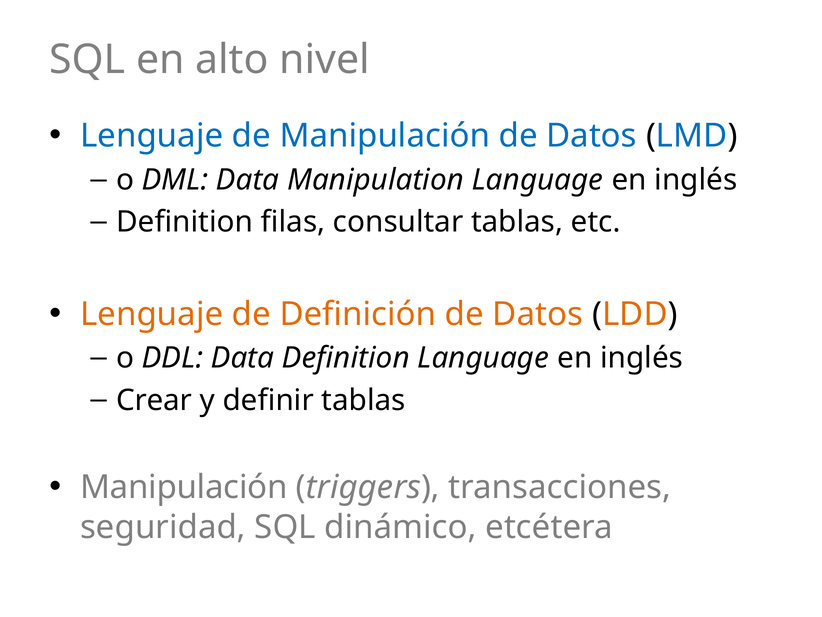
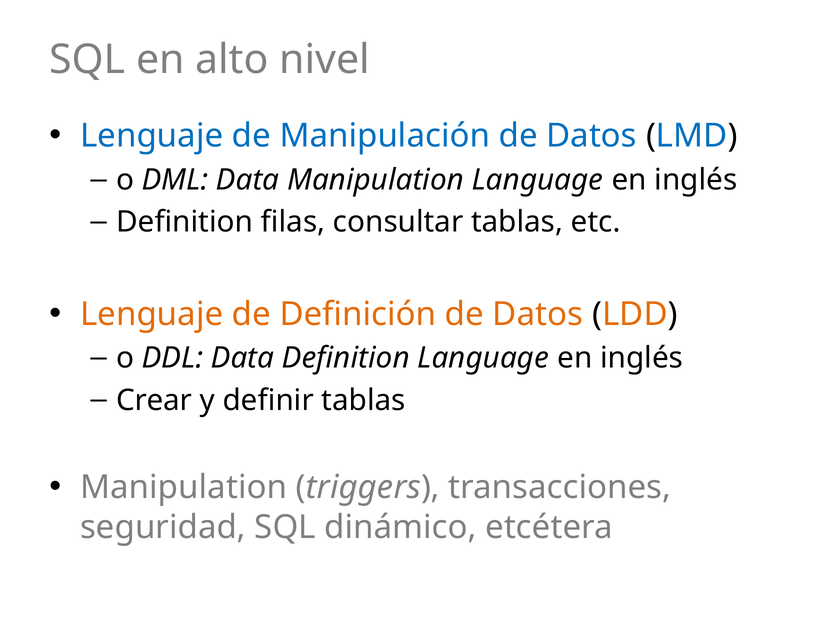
Manipulación at (184, 487): Manipulación -> Manipulation
